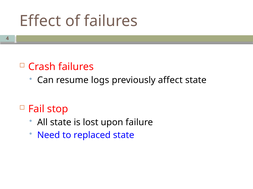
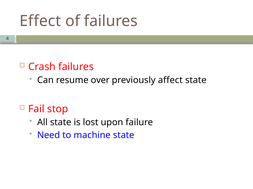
logs: logs -> over
replaced: replaced -> machine
